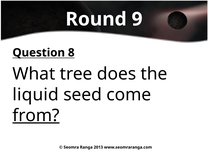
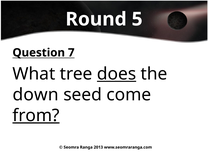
9: 9 -> 5
8: 8 -> 7
does underline: none -> present
liquid: liquid -> down
